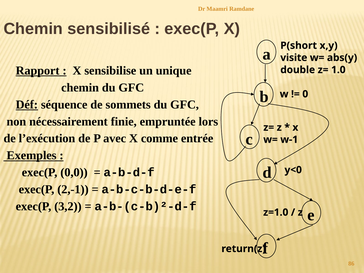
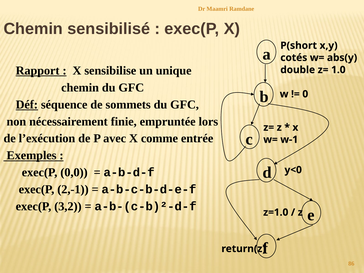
visite: visite -> cotés
